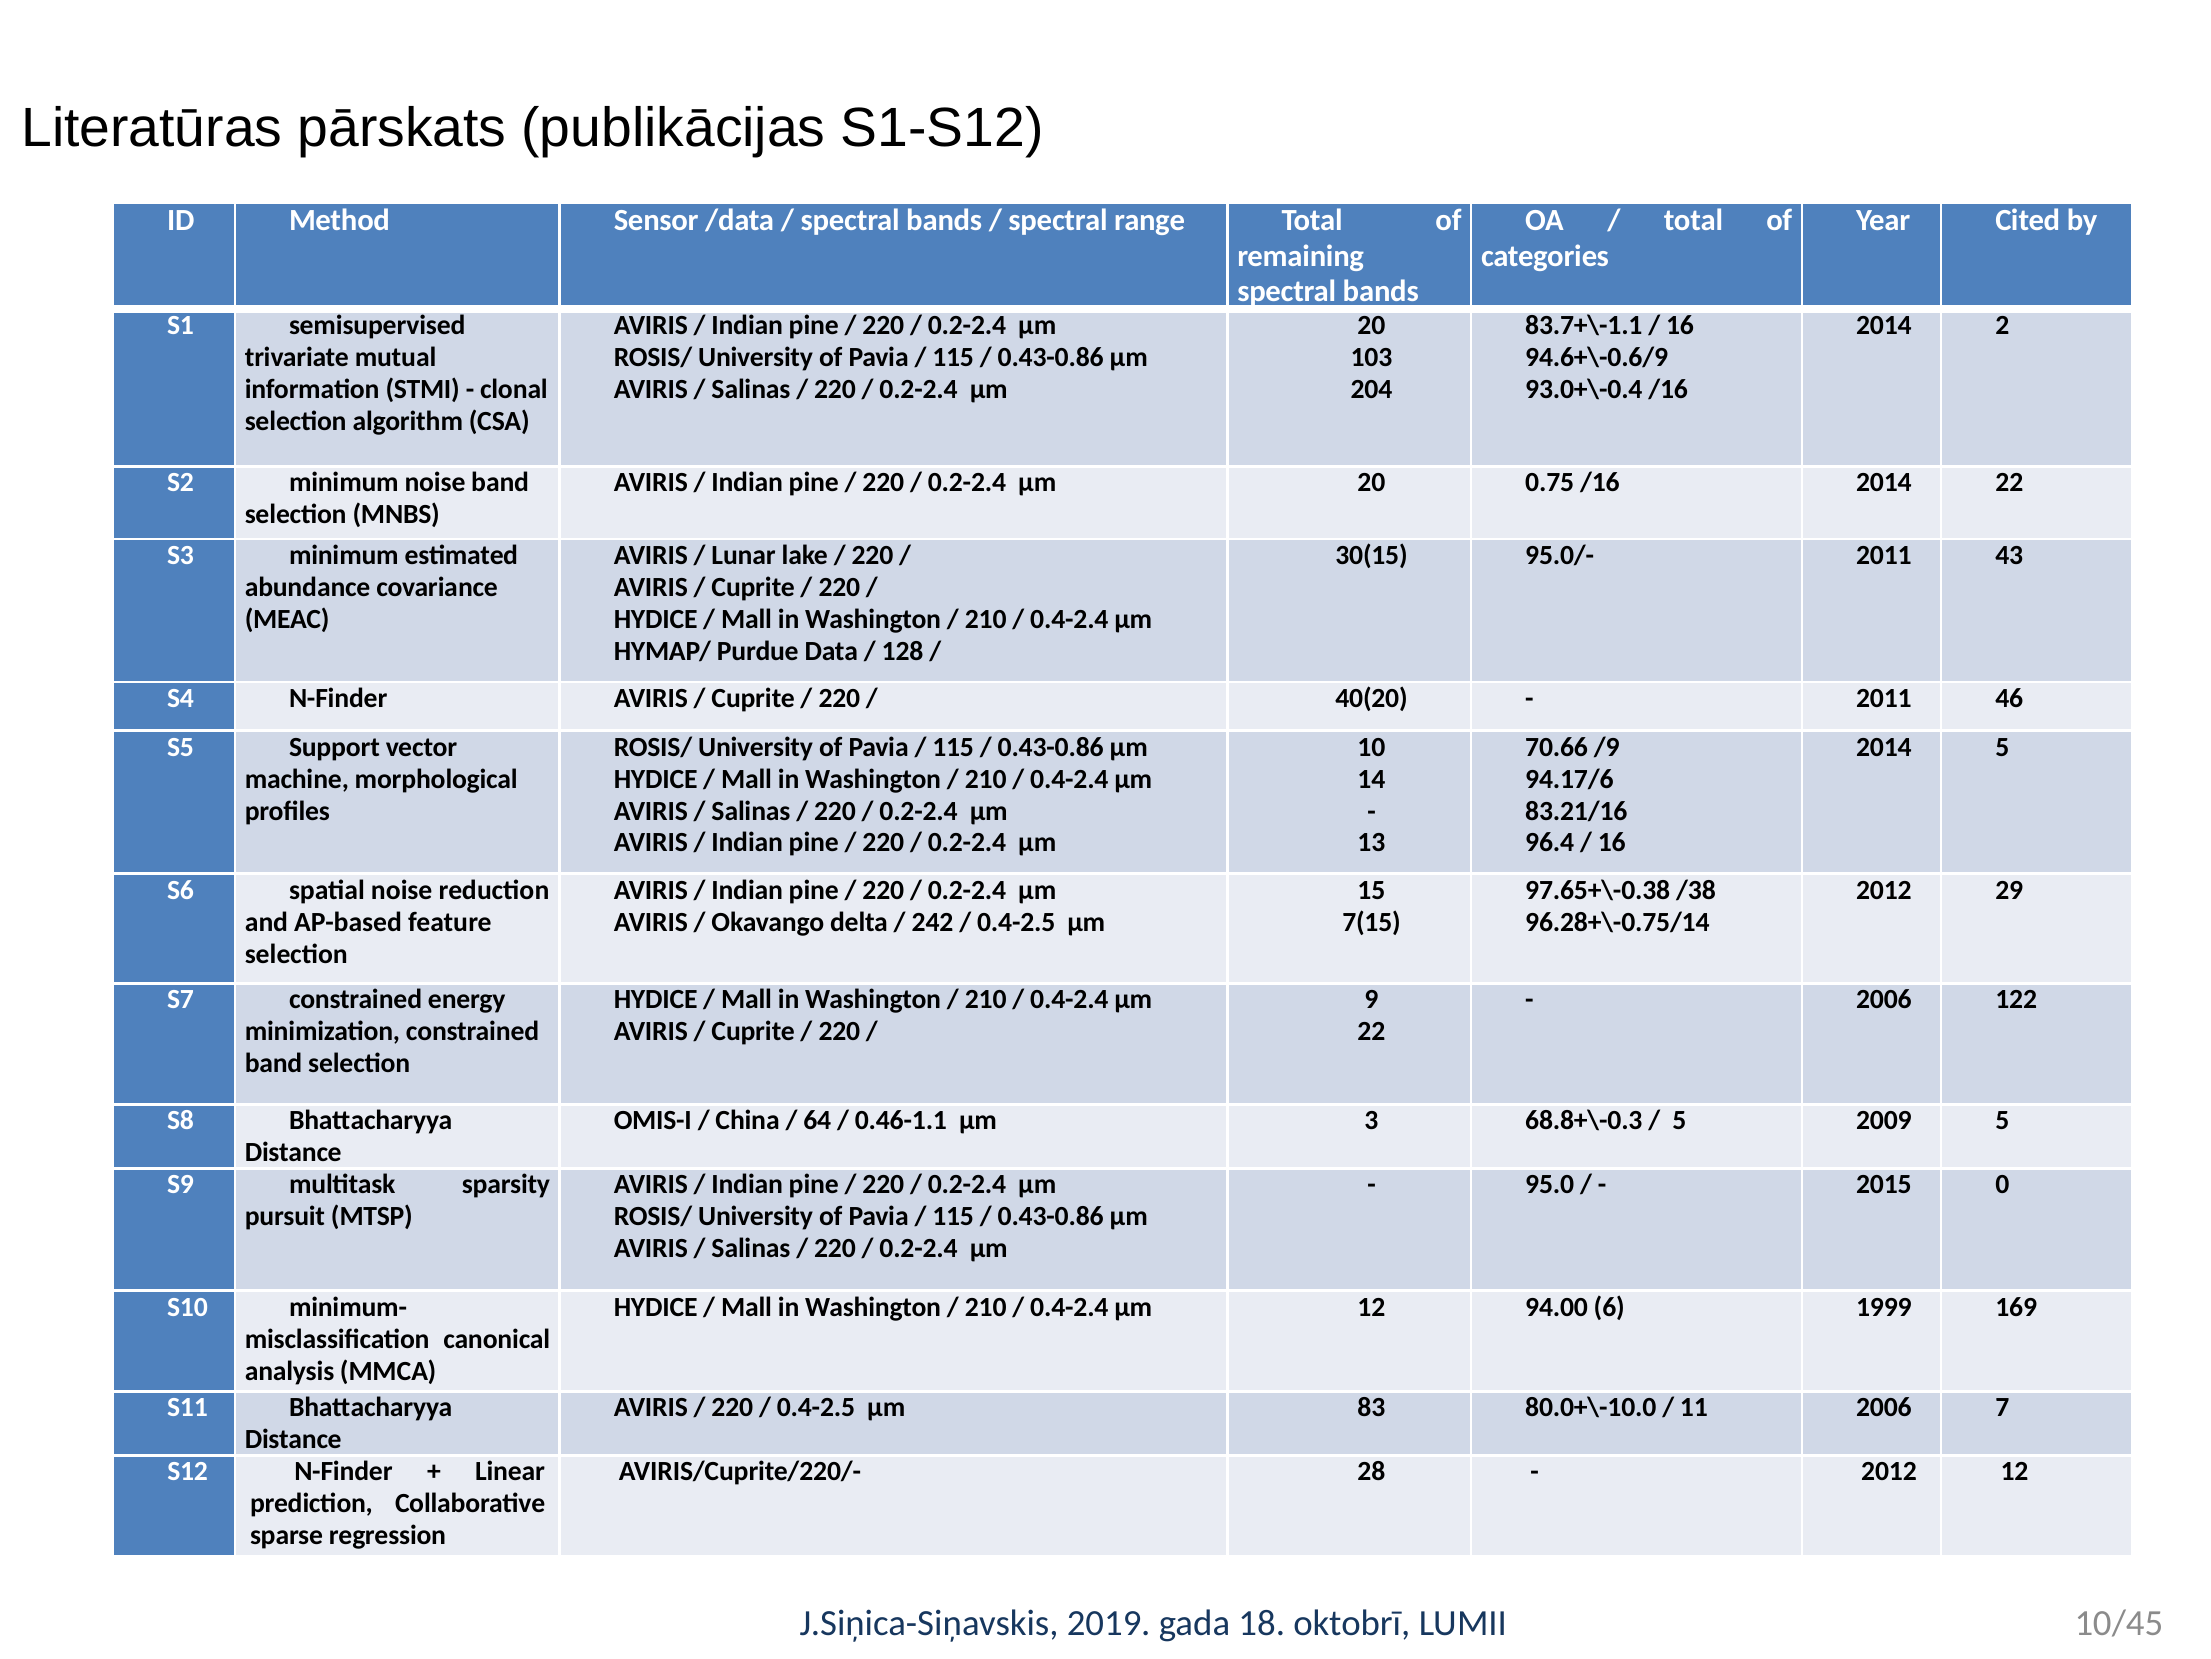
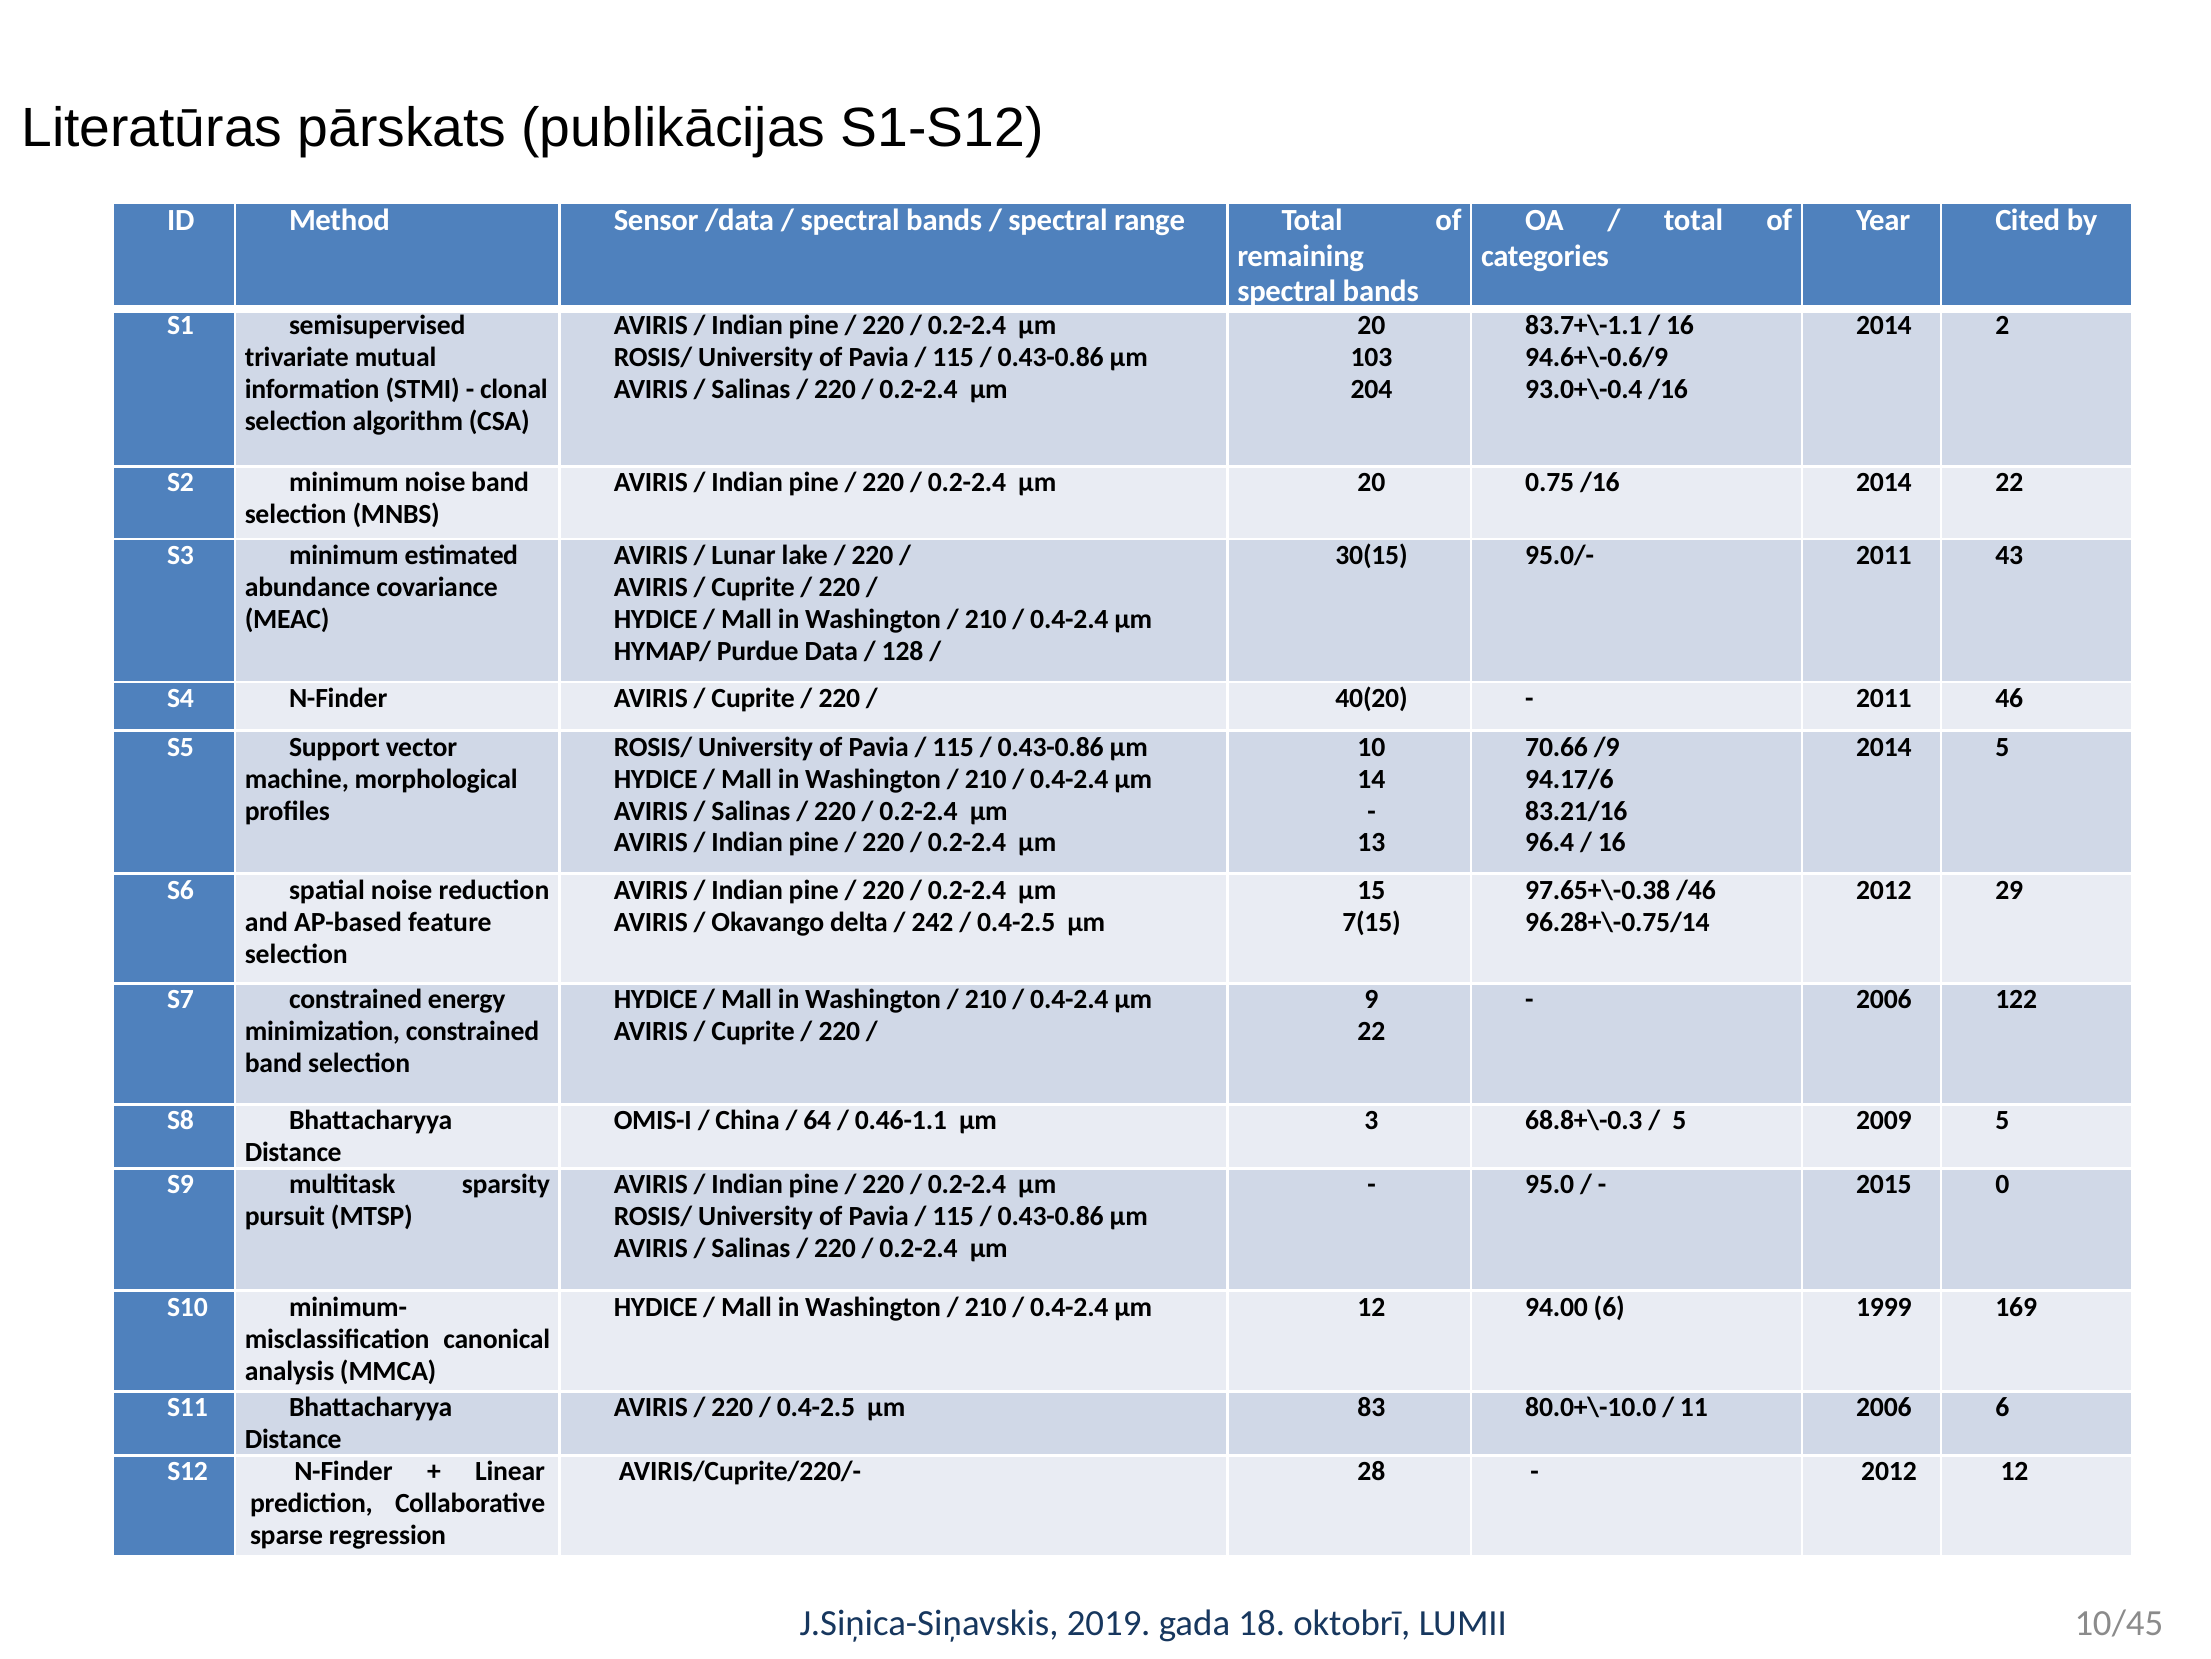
/38: /38 -> /46
2006 7: 7 -> 6
